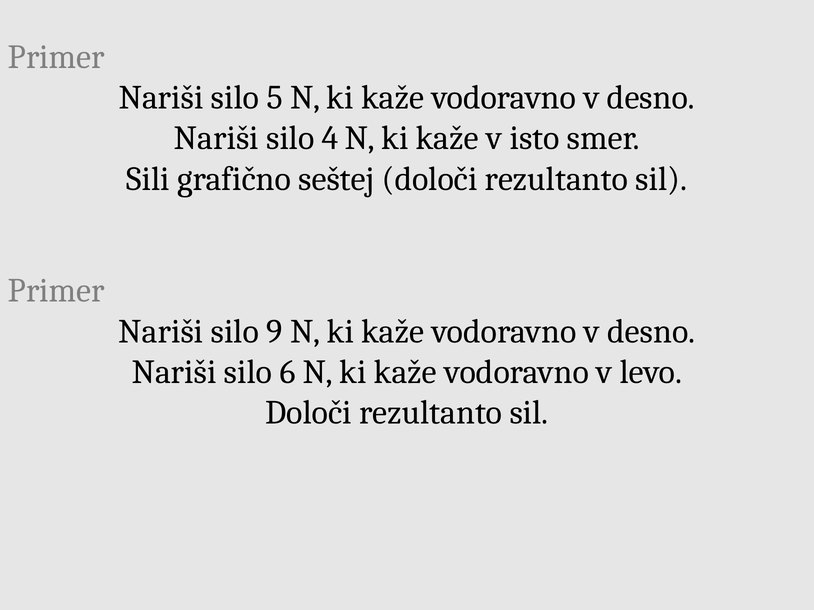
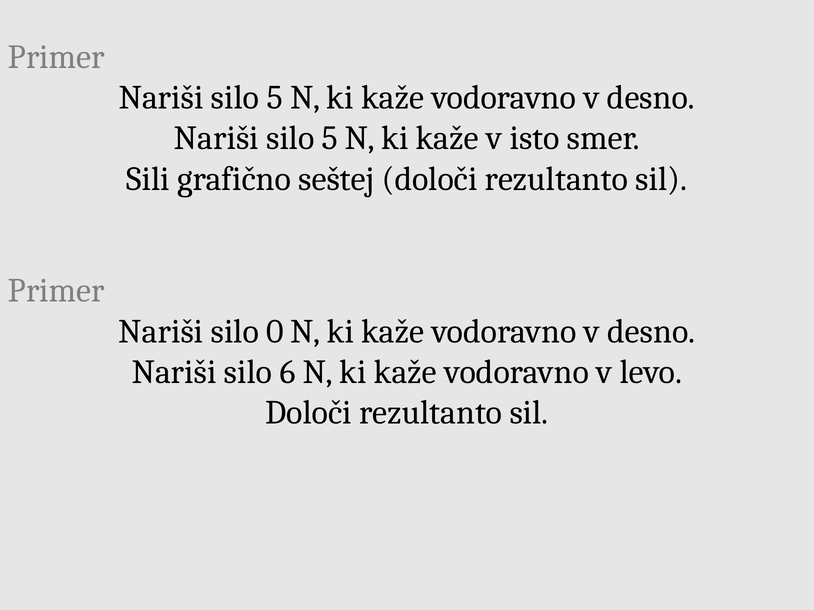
4 at (330, 138): 4 -> 5
9: 9 -> 0
